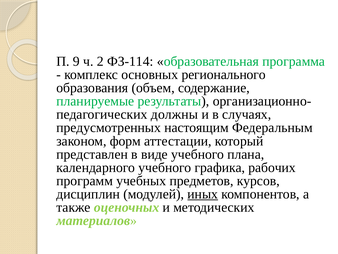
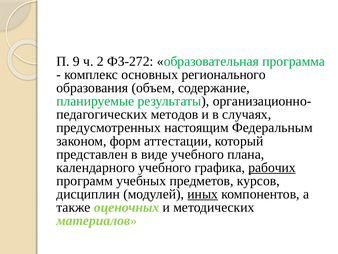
ФЗ-114: ФЗ-114 -> ФЗ-272
должны: должны -> методов
рабочих underline: none -> present
